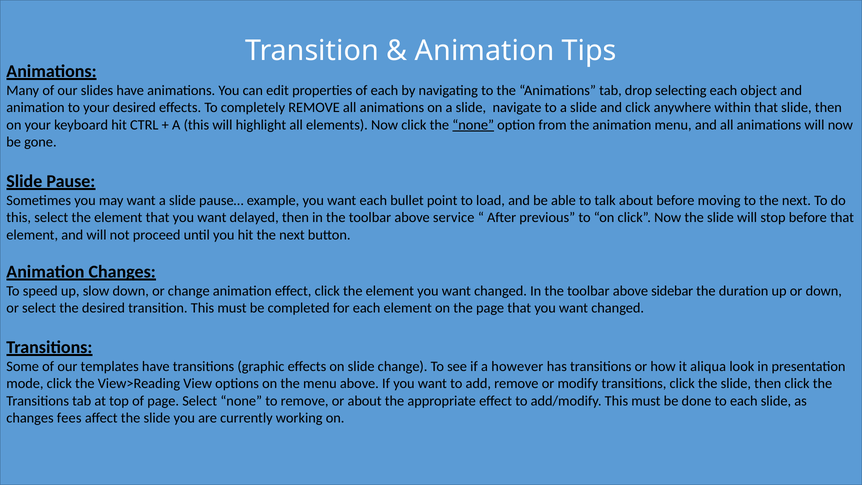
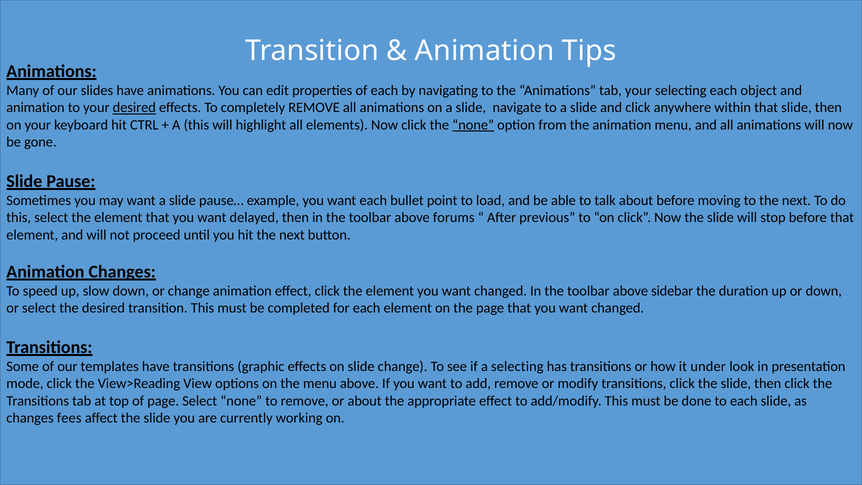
tab drop: drop -> your
desired at (134, 108) underline: none -> present
service: service -> forums
a however: however -> selecting
aliqua: aliqua -> under
